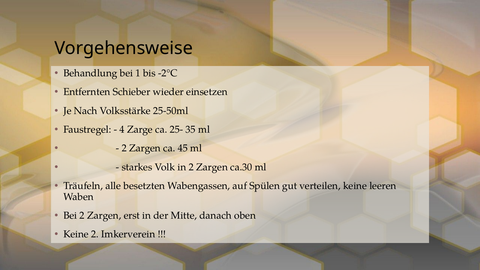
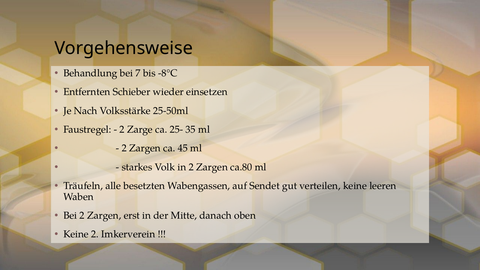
1: 1 -> 7
-2°C: -2°C -> -8°C
4 at (122, 130): 4 -> 2
ca.30: ca.30 -> ca.80
Spülen: Spülen -> Sendet
